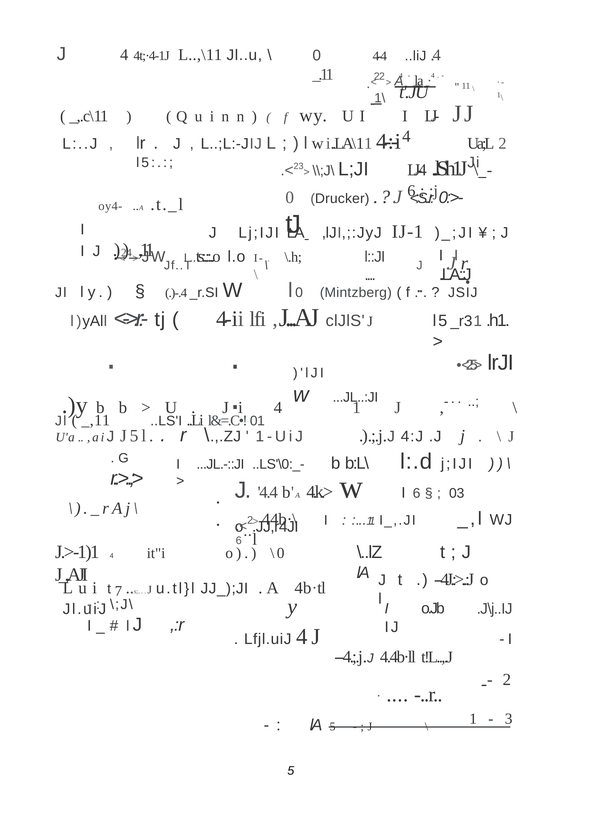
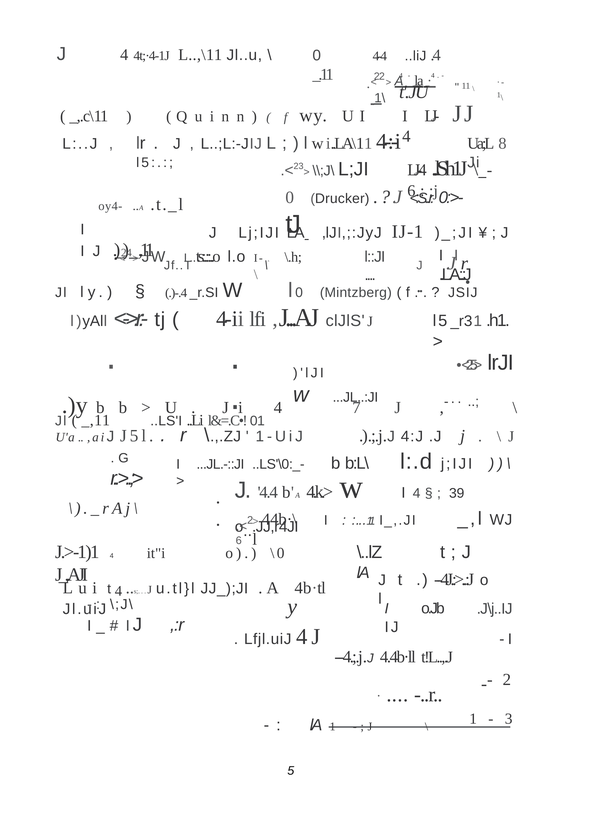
Ua;L 2: 2 -> 8
4 1: 1 -> 7
w I 6: 6 -> 4
03: 03 -> 39
t 7: 7 -> 4
l.A 5: 5 -> 1
